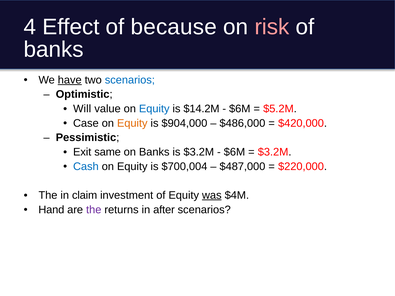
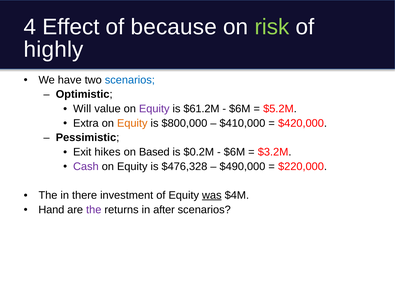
risk colour: pink -> light green
banks at (54, 50): banks -> highly
have underline: present -> none
Equity at (154, 109) colour: blue -> purple
$14.2M: $14.2M -> $61.2M
Case: Case -> Extra
$904,000: $904,000 -> $800,000
$486,000: $486,000 -> $410,000
same: same -> hikes
on Banks: Banks -> Based
is $3.2M: $3.2M -> $0.2M
Cash colour: blue -> purple
$700,004: $700,004 -> $476,328
$487,000: $487,000 -> $490,000
claim: claim -> there
